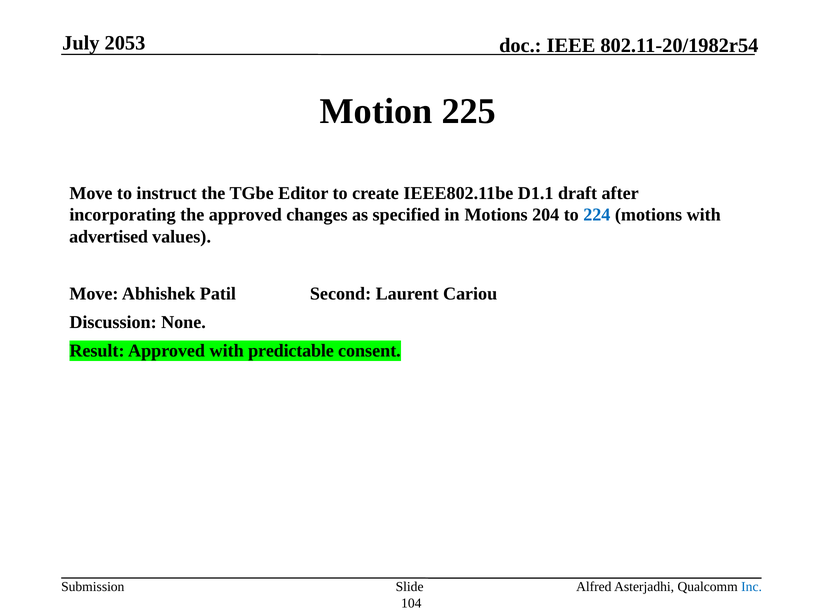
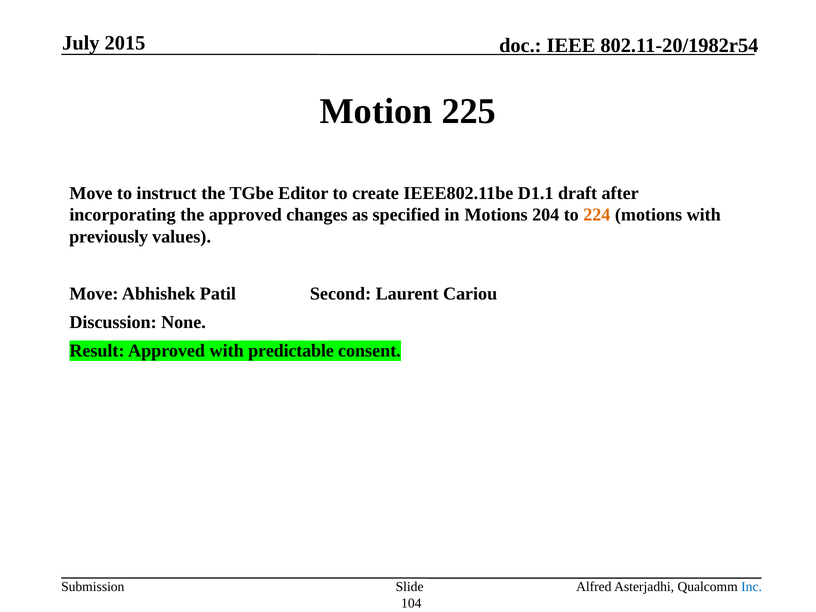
2053: 2053 -> 2015
224 colour: blue -> orange
advertised: advertised -> previously
